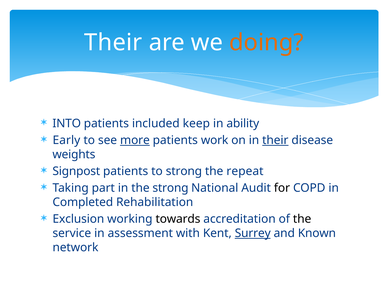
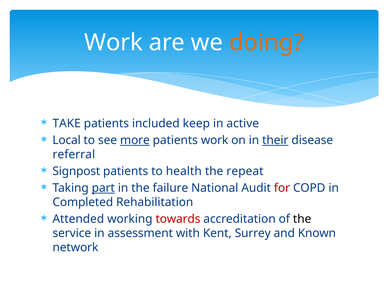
Their at (113, 43): Their -> Work
INTO: INTO -> TAKE
ability: ability -> active
Early: Early -> Local
weights: weights -> referral
to strong: strong -> health
part underline: none -> present
the strong: strong -> failure
for colour: black -> red
Exclusion: Exclusion -> Attended
towards colour: black -> red
Surrey underline: present -> none
